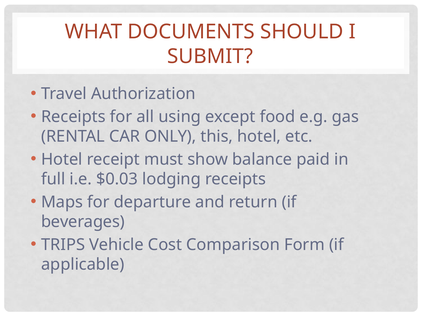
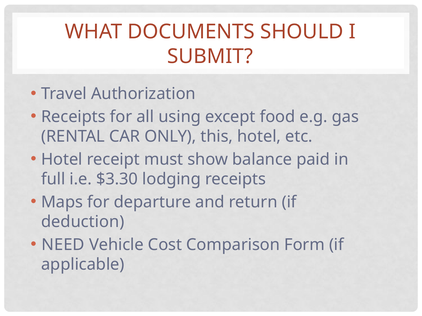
$0.03: $0.03 -> $3.30
beverages: beverages -> deduction
TRIPS: TRIPS -> NEED
